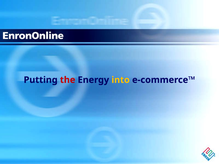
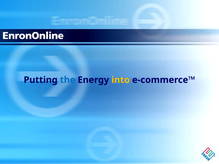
the colour: red -> blue
